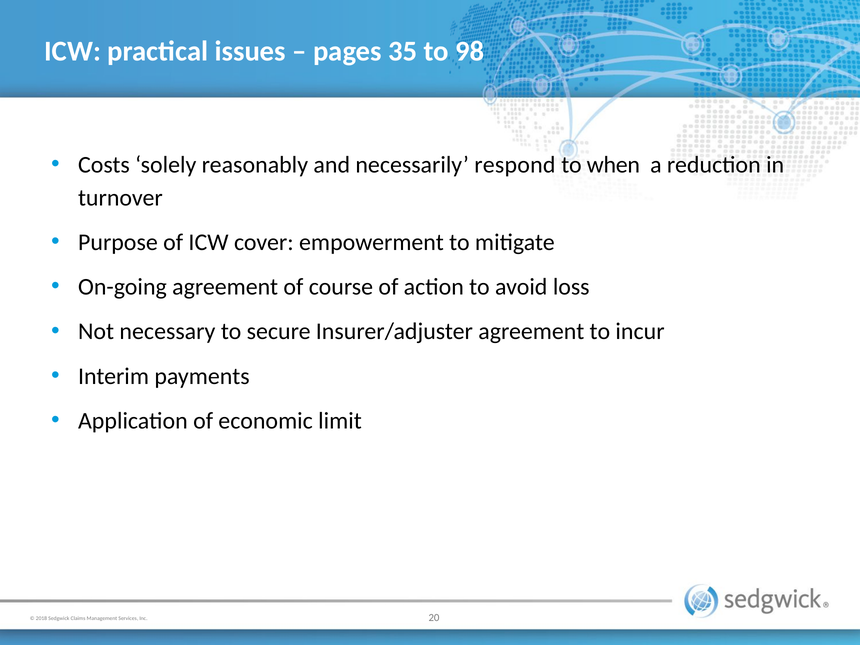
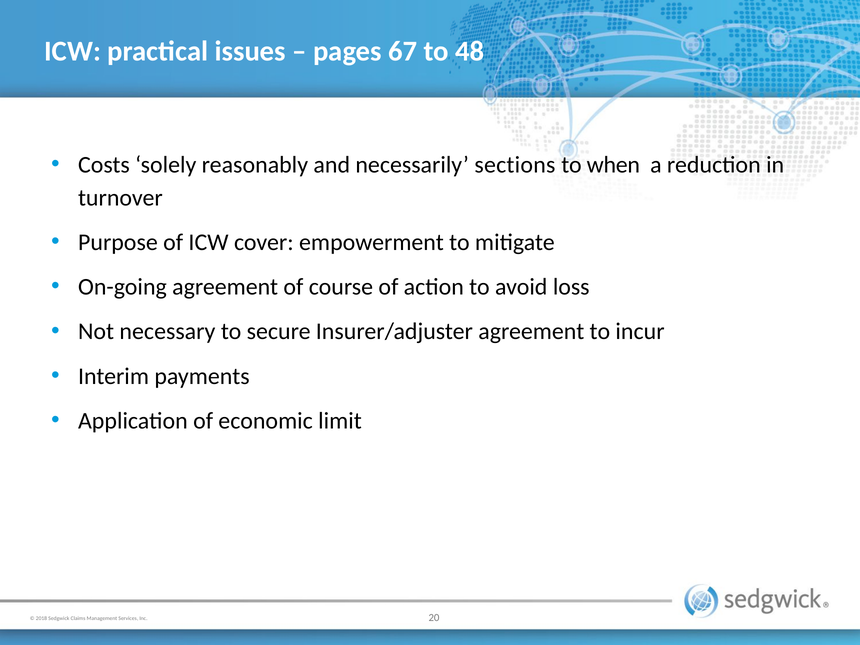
35: 35 -> 67
98: 98 -> 48
respond: respond -> sections
